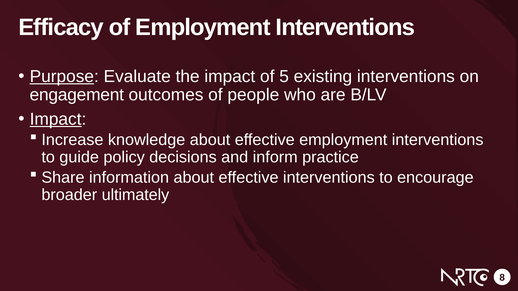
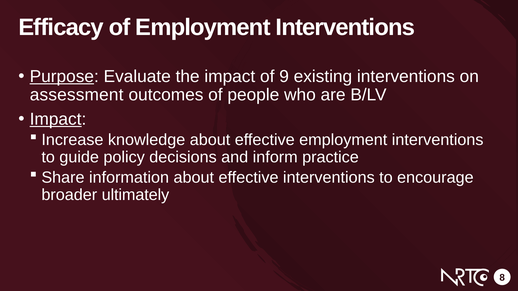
5: 5 -> 9
engagement: engagement -> assessment
